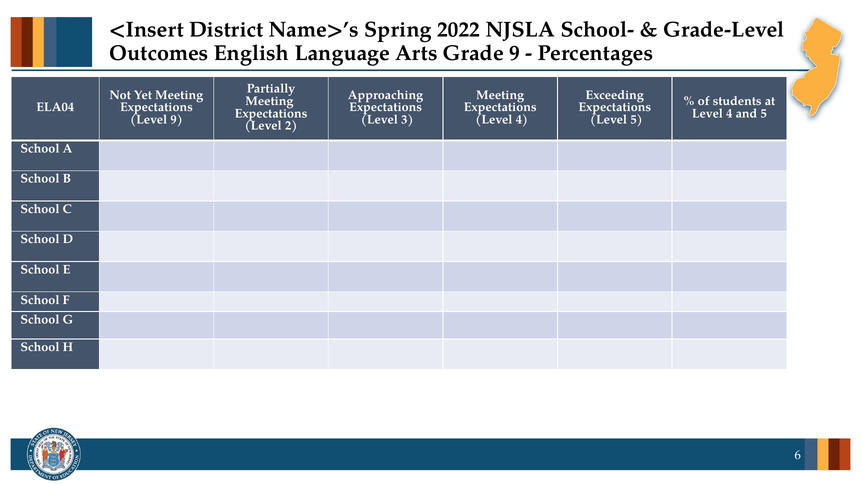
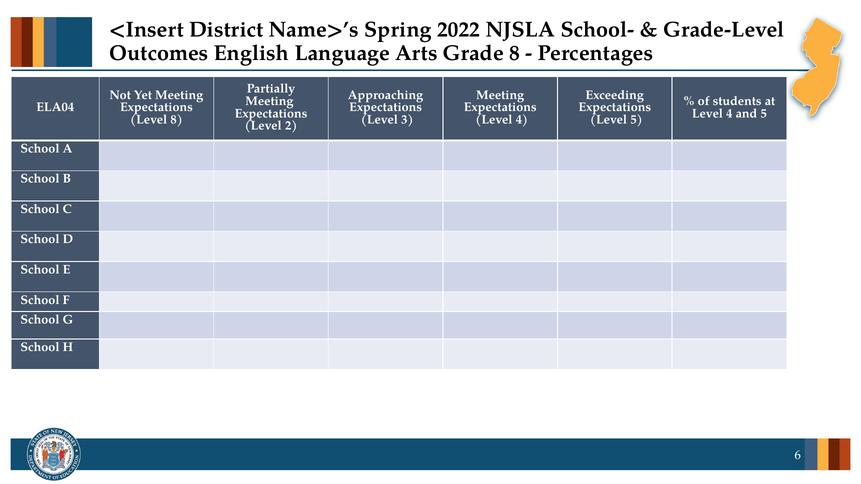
Grade 9: 9 -> 8
Level 9: 9 -> 8
